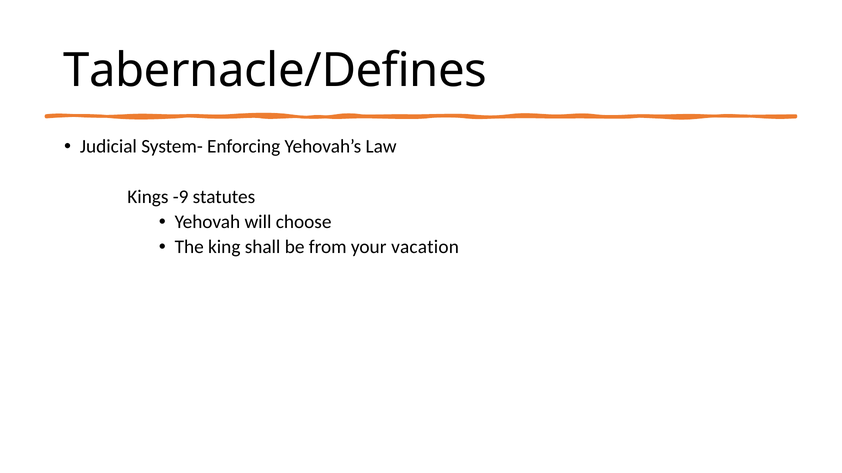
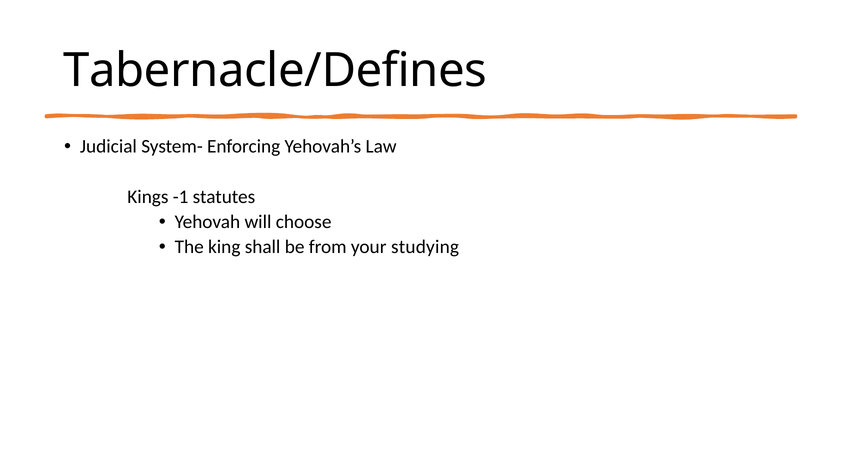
-9: -9 -> -1
vacation: vacation -> studying
